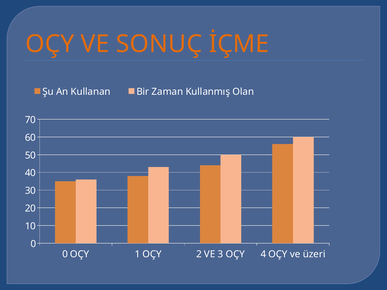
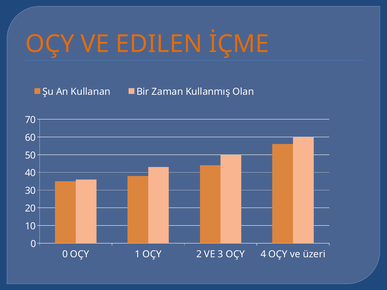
SONUÇ: SONUÇ -> EDILEN
